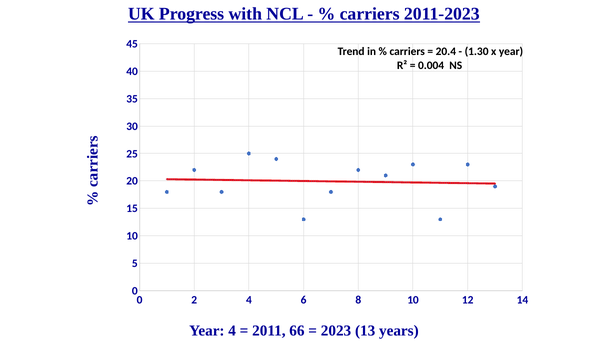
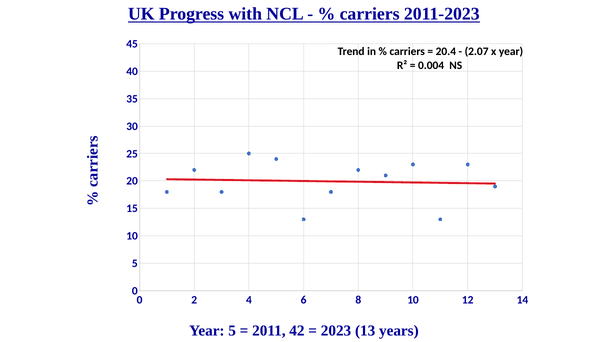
1.30: 1.30 -> 2.07
Year 4: 4 -> 5
66: 66 -> 42
